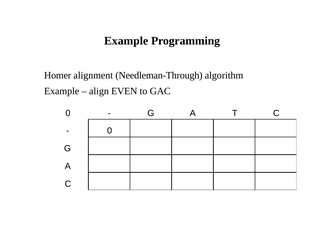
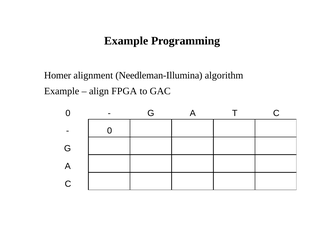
Needleman-Through: Needleman-Through -> Needleman-Illumina
EVEN: EVEN -> FPGA
